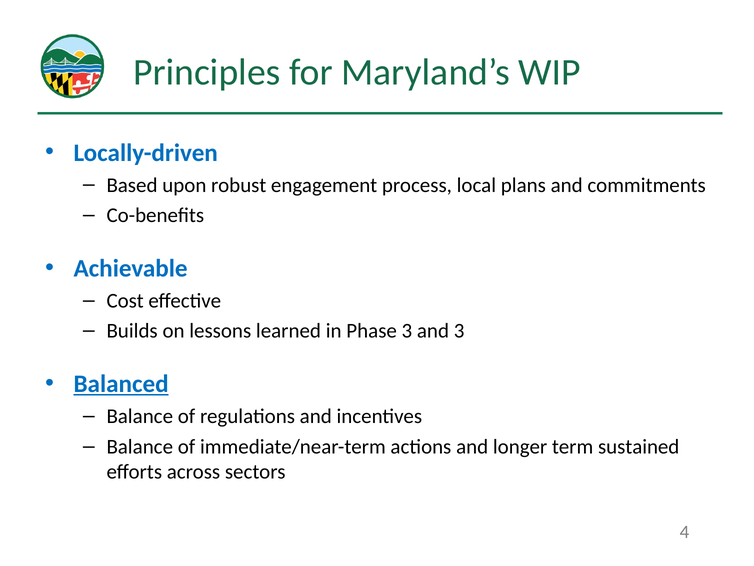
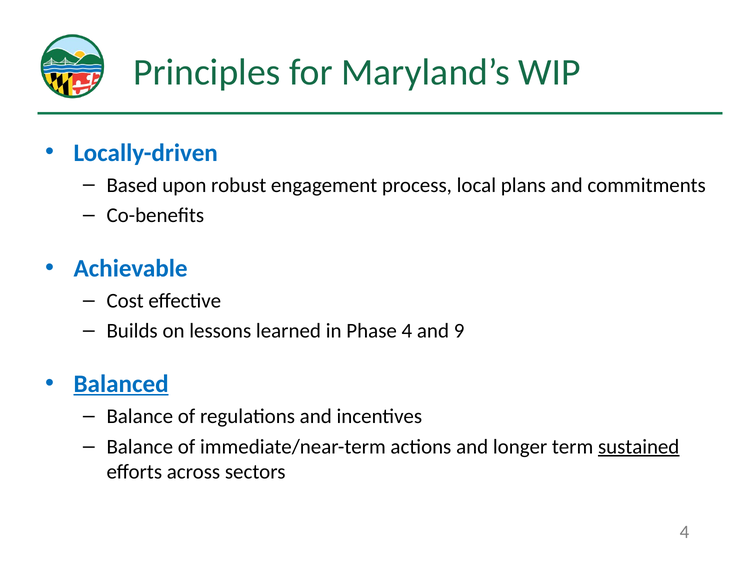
Phase 3: 3 -> 4
and 3: 3 -> 9
sustained underline: none -> present
